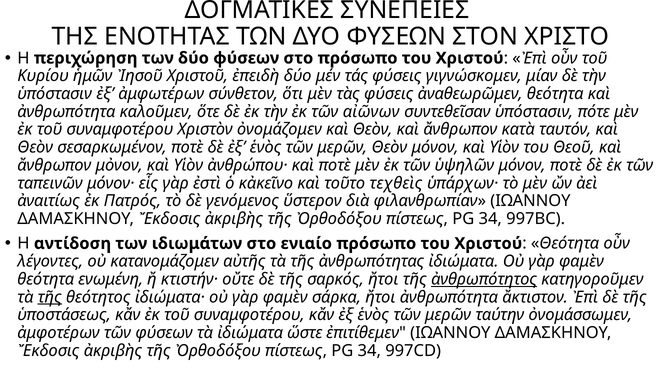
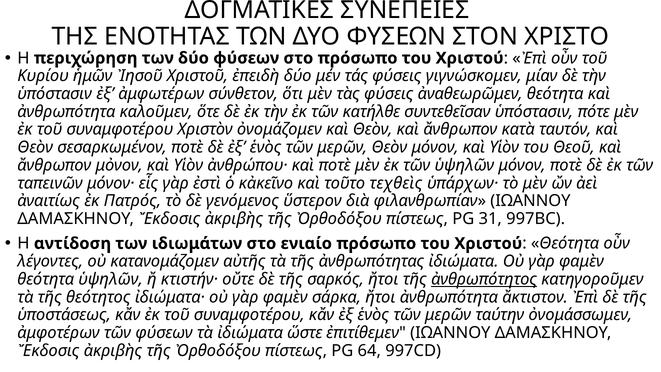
αἰῶνων: αἰῶνων -> κατήλθε
34 at (490, 219): 34 -> 31
θεότητα ενωμένη: ενωμένη -> ὑψηλῶν
τῆς at (50, 297) underline: present -> none
34 at (369, 350): 34 -> 64
